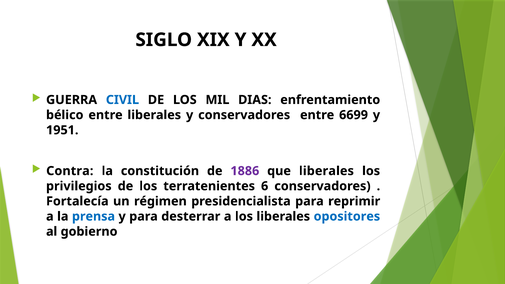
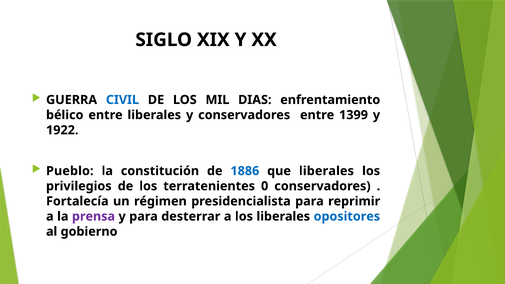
6699: 6699 -> 1399
1951: 1951 -> 1922
Contra: Contra -> Pueblo
1886 colour: purple -> blue
6: 6 -> 0
prensa colour: blue -> purple
